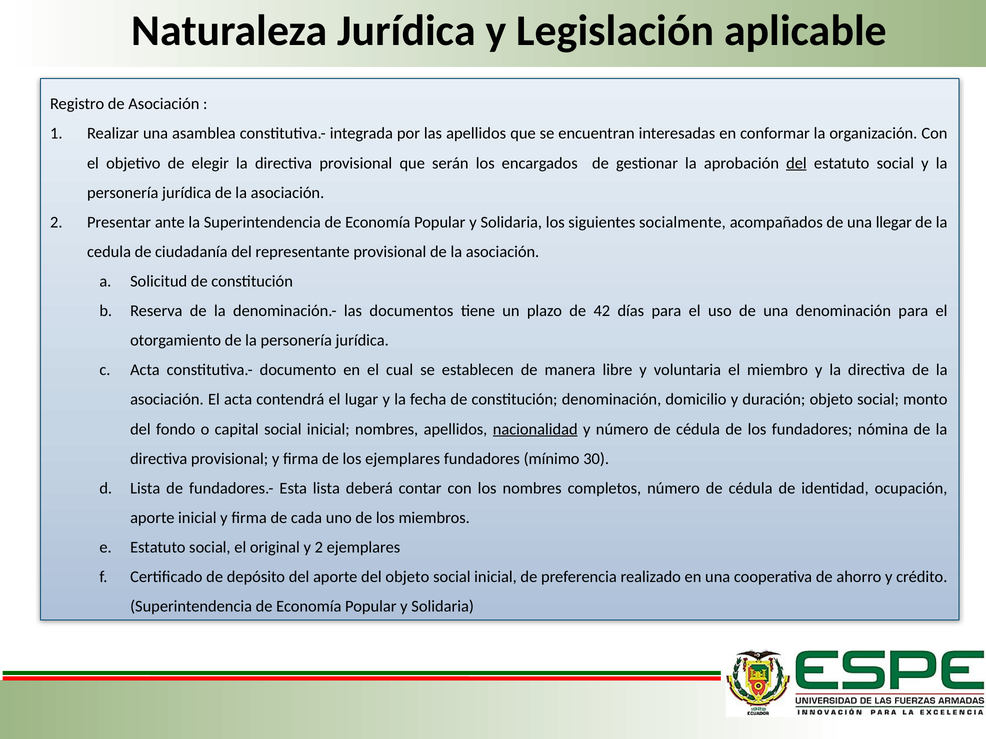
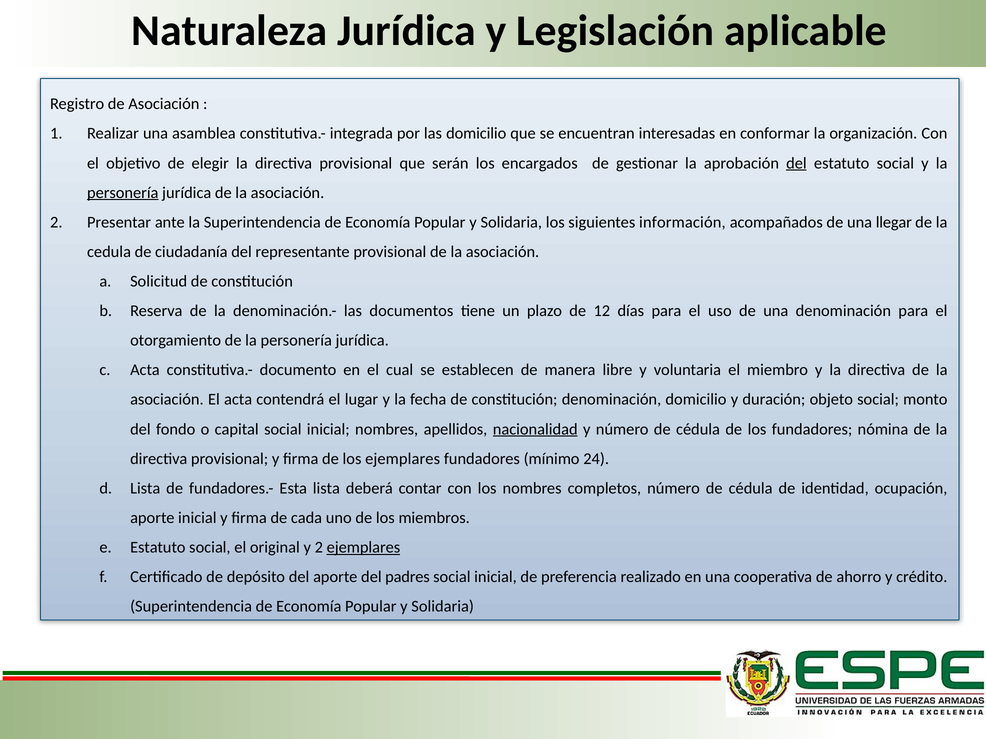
las apellidos: apellidos -> domicilio
personería at (123, 193) underline: none -> present
socialmente: socialmente -> información
42: 42 -> 12
30: 30 -> 24
ejemplares at (363, 548) underline: none -> present
del objeto: objeto -> padres
